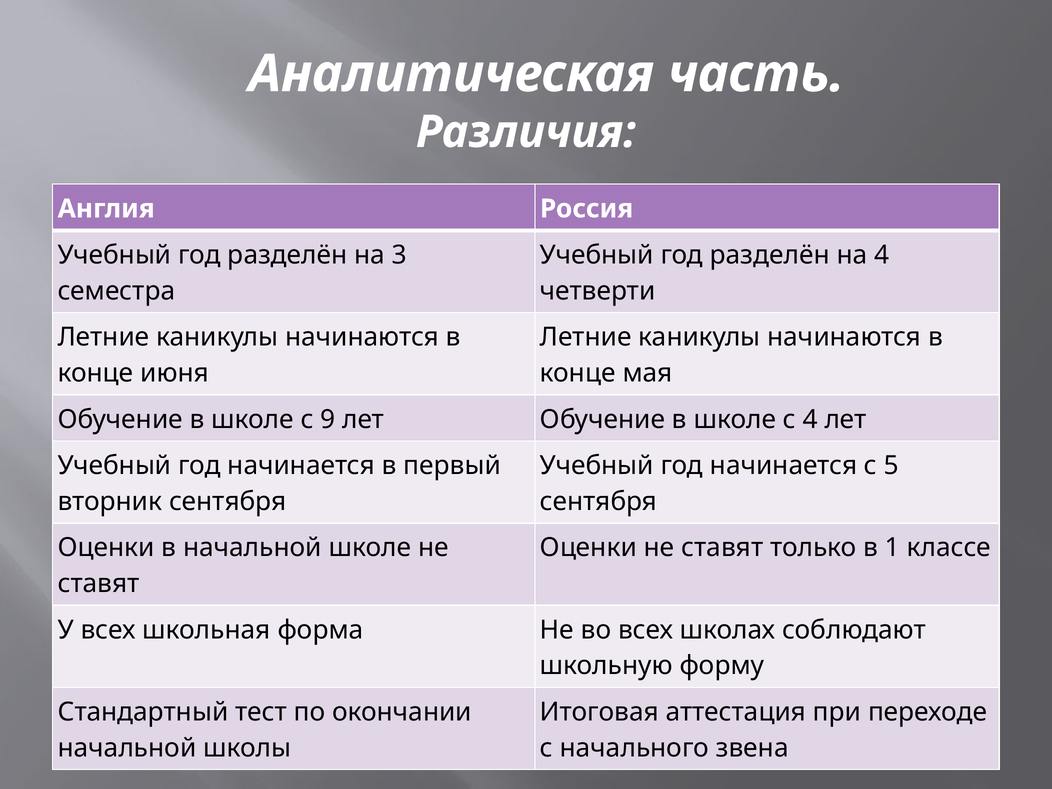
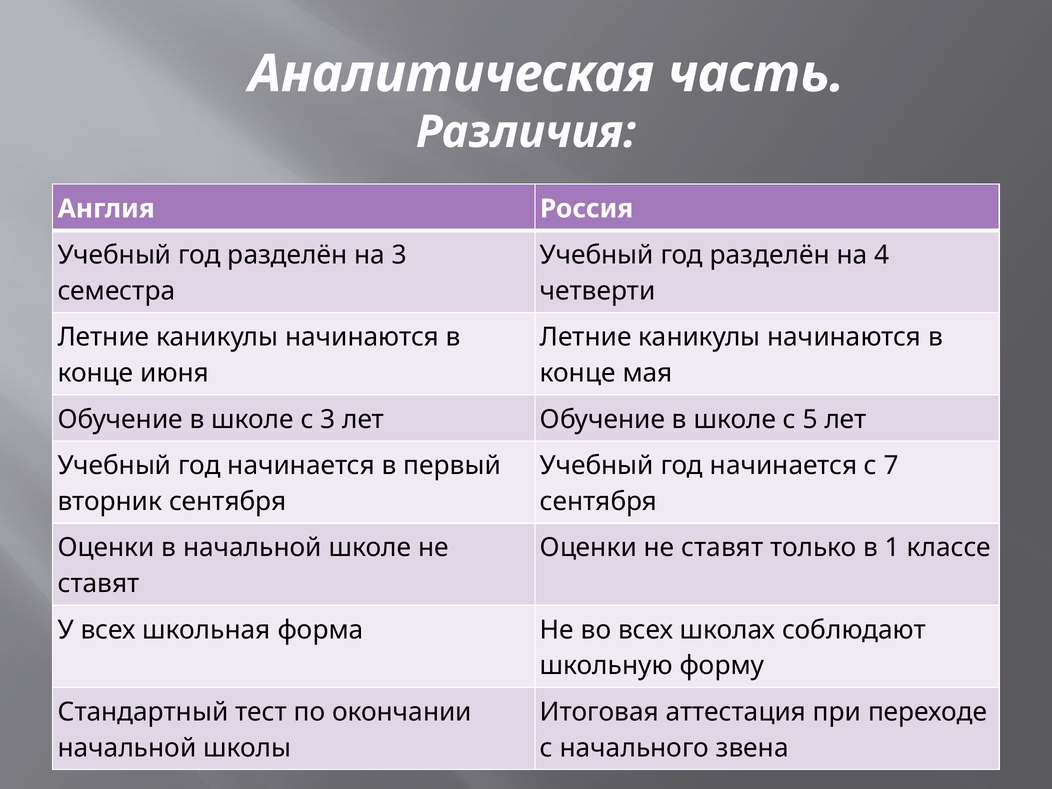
с 9: 9 -> 3
с 4: 4 -> 5
5: 5 -> 7
